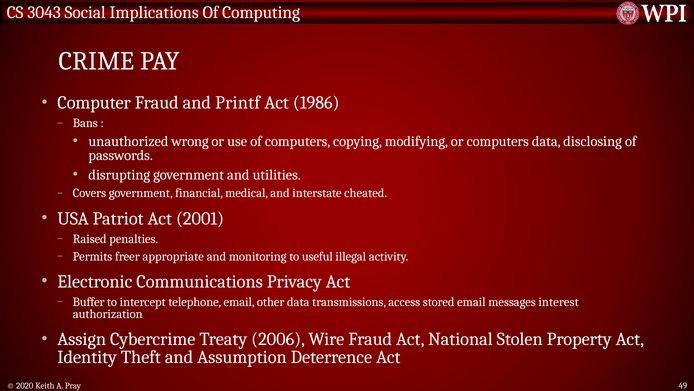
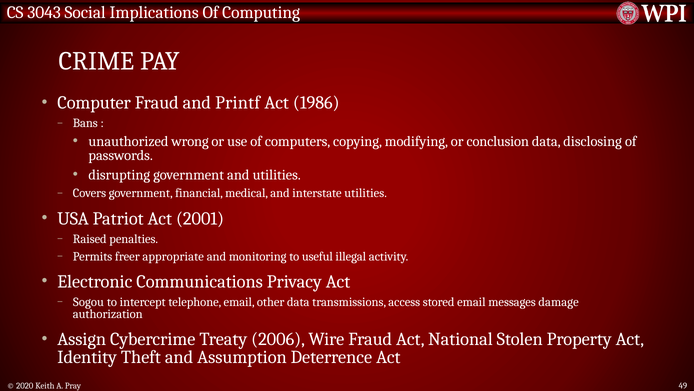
or computers: computers -> conclusion
interstate cheated: cheated -> utilities
Buffer: Buffer -> Sogou
interest: interest -> damage
